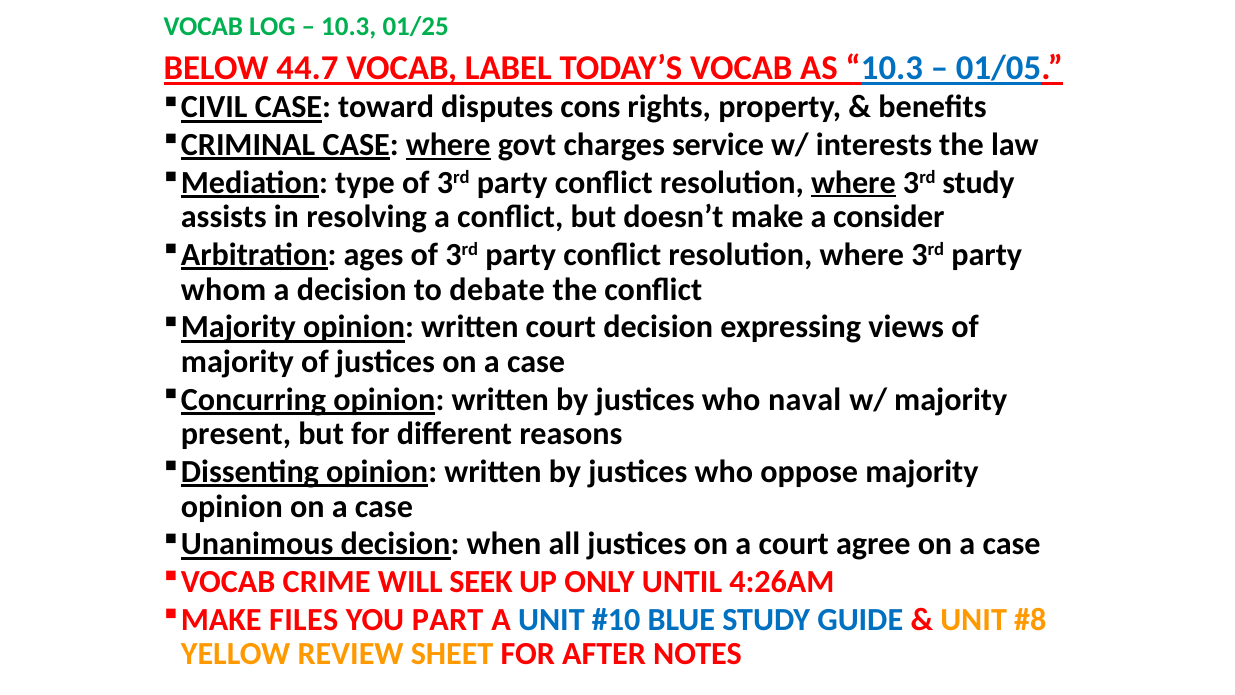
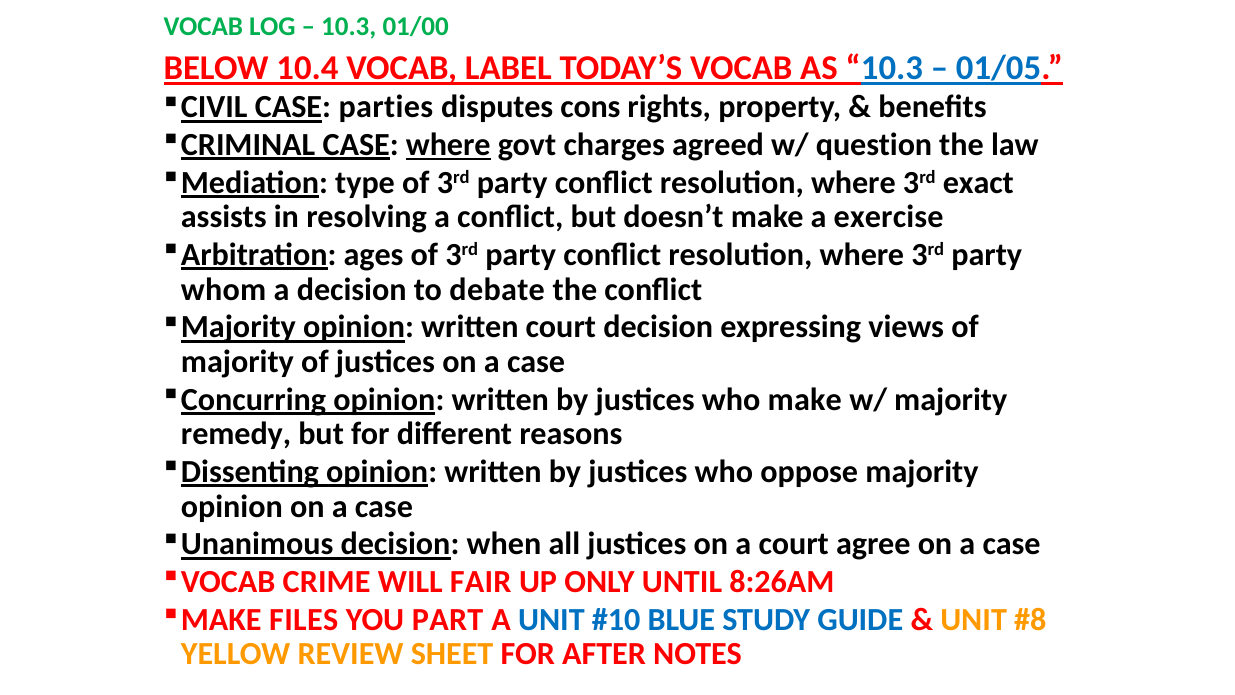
01/25: 01/25 -> 01/00
44.7: 44.7 -> 10.4
toward: toward -> parties
service: service -> agreed
interests: interests -> question
where at (853, 182) underline: present -> none
3rd study: study -> exact
consider: consider -> exercise
who naval: naval -> make
present: present -> remedy
SEEK: SEEK -> FAIR
4:26AM: 4:26AM -> 8:26AM
